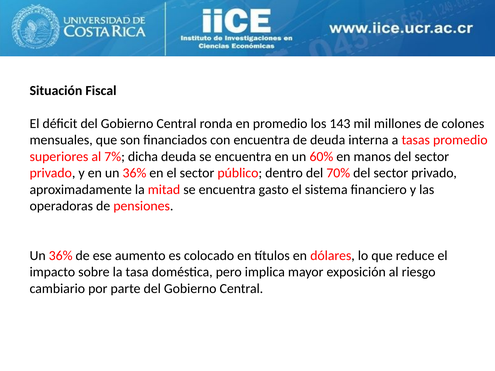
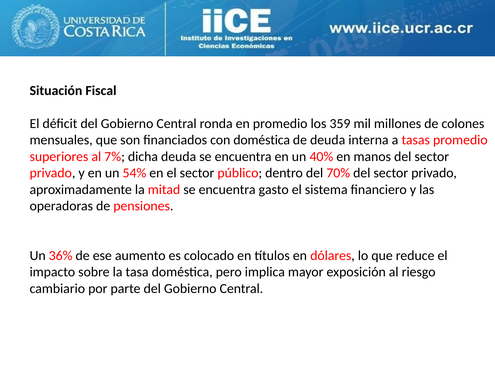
143: 143 -> 359
con encuentra: encuentra -> doméstica
60%: 60% -> 40%
en un 36%: 36% -> 54%
